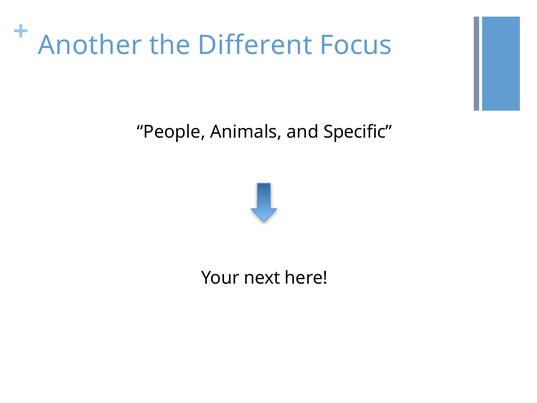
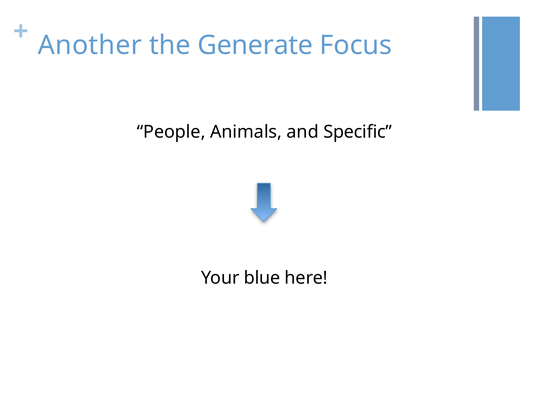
Different: Different -> Generate
next: next -> blue
